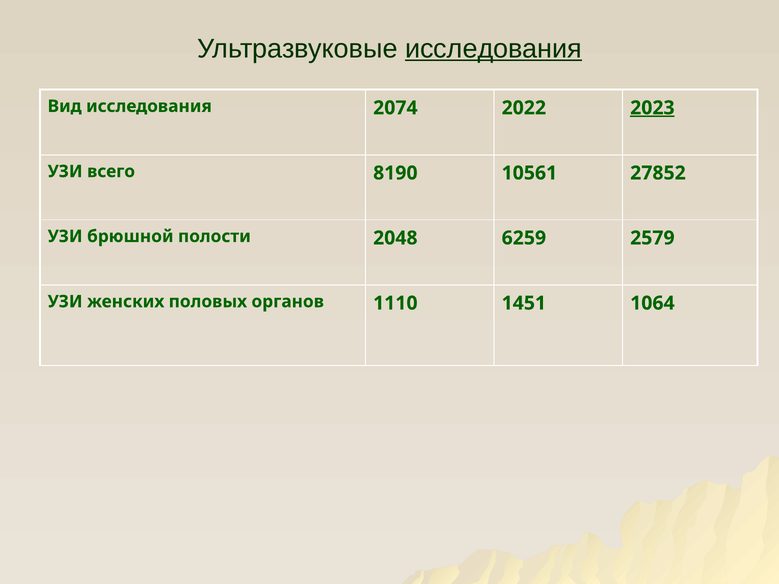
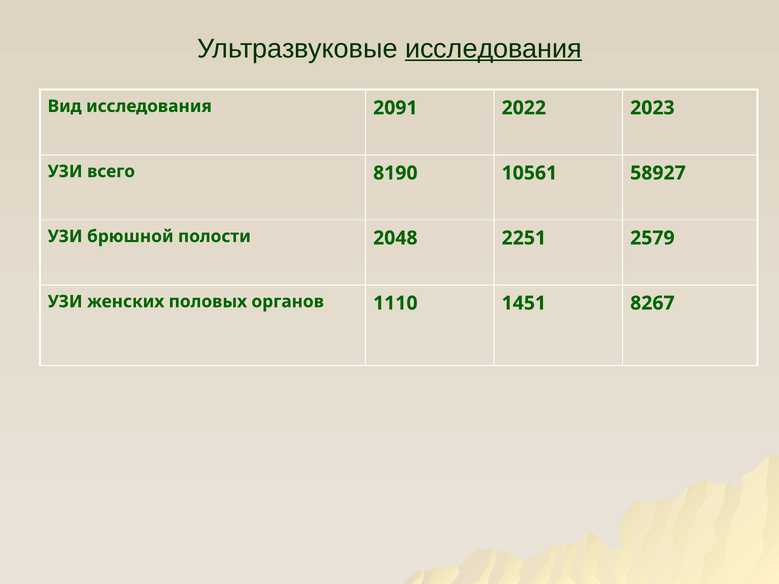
2074: 2074 -> 2091
2023 underline: present -> none
27852: 27852 -> 58927
6259: 6259 -> 2251
1064: 1064 -> 8267
